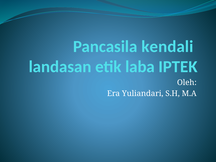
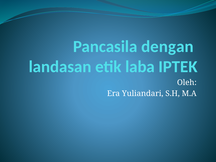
kendali: kendali -> dengan
